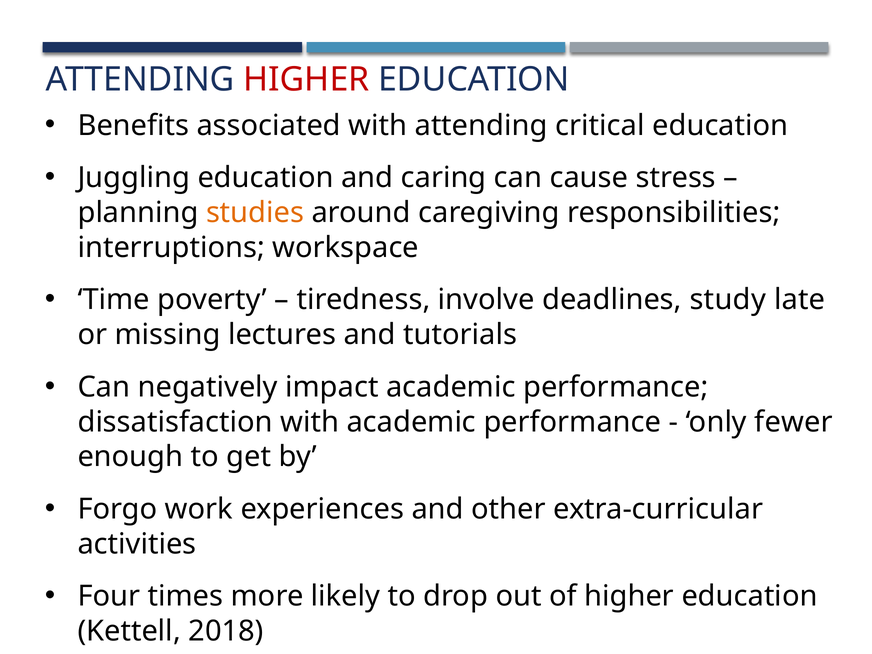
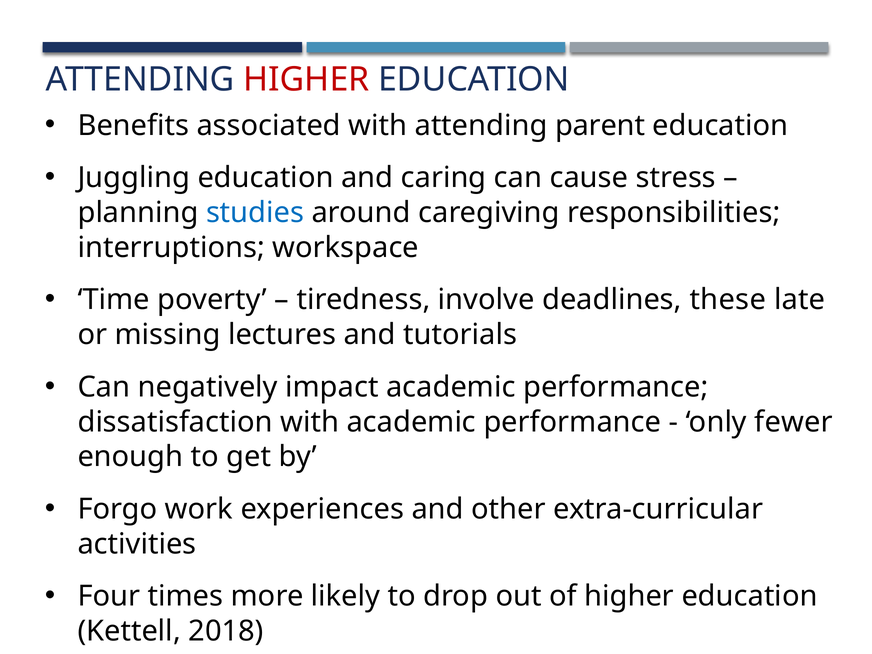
critical: critical -> parent
studies colour: orange -> blue
study: study -> these
